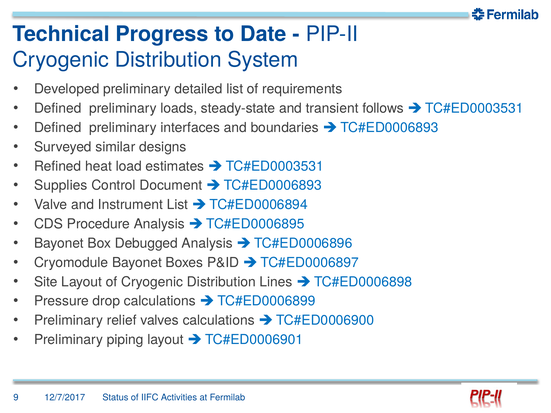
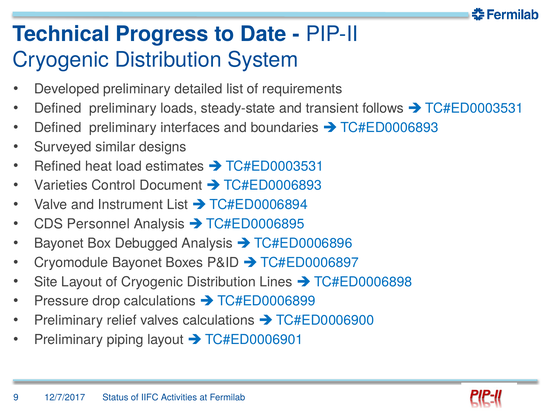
Supplies: Supplies -> Varieties
Procedure: Procedure -> Personnel
